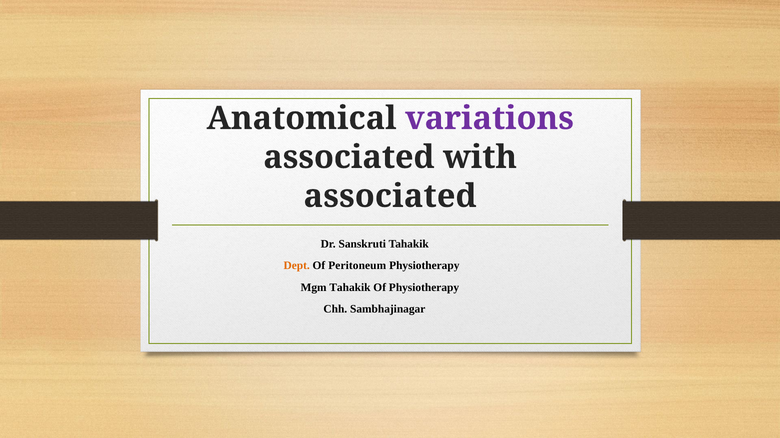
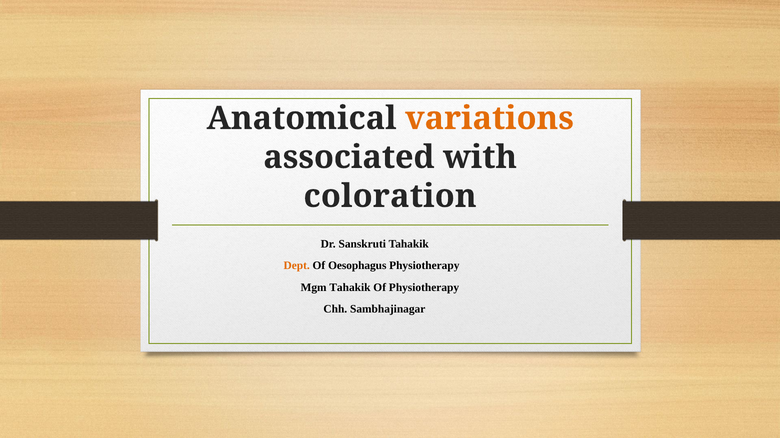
variations colour: purple -> orange
associated at (390, 197): associated -> coloration
Peritoneum: Peritoneum -> Oesophagus
